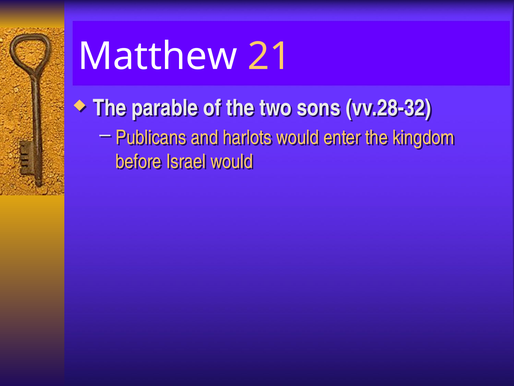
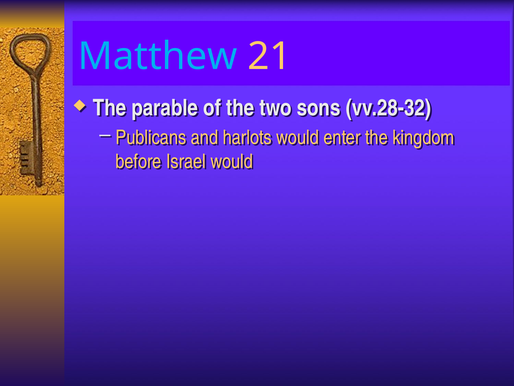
Matthew colour: white -> light blue
